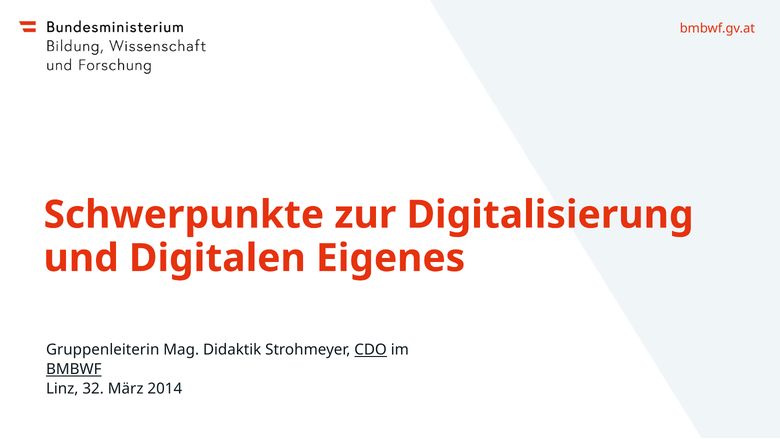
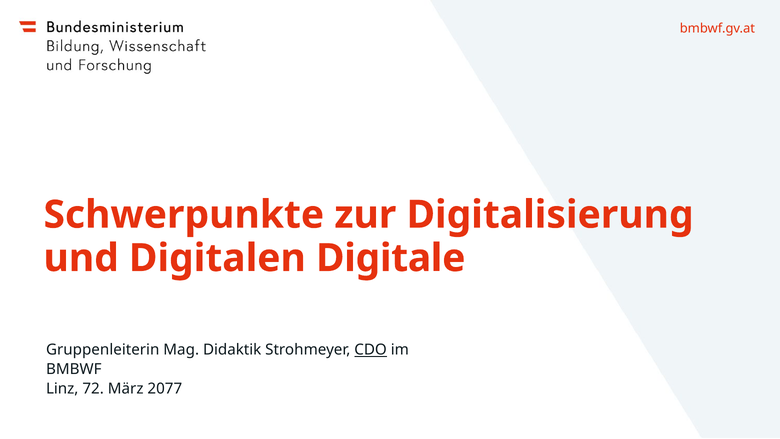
Eigenes: Eigenes -> Digitale
BMBWF underline: present -> none
32: 32 -> 72
2014: 2014 -> 2077
